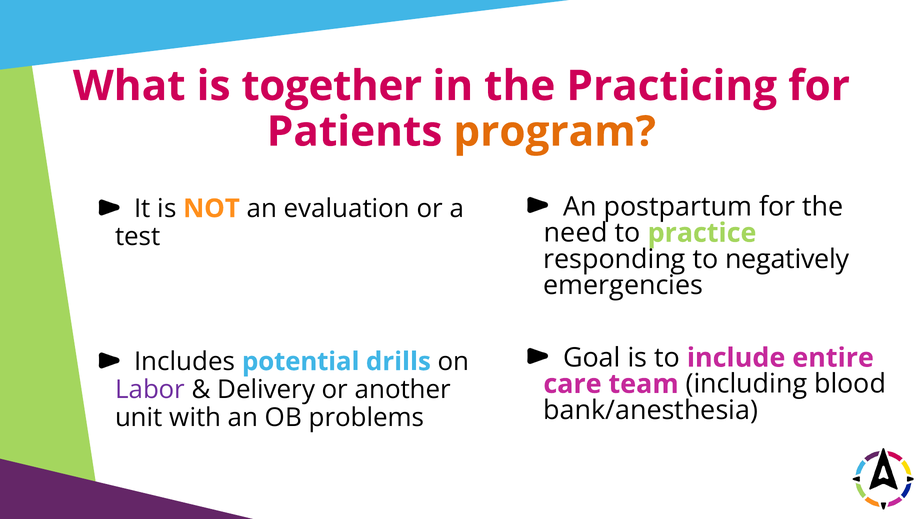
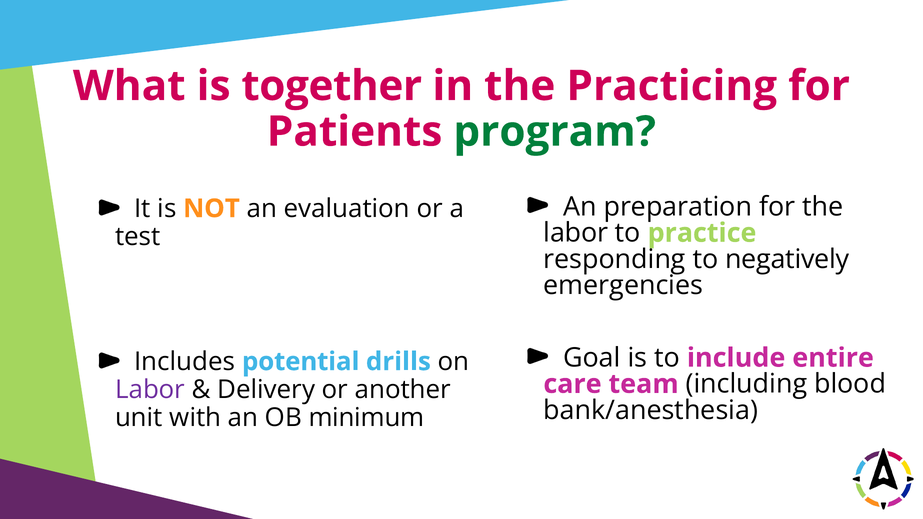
program colour: orange -> green
postpartum: postpartum -> preparation
need at (576, 233): need -> labor
problems: problems -> minimum
